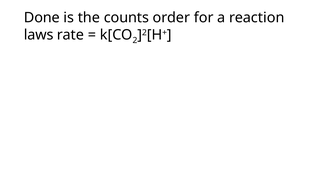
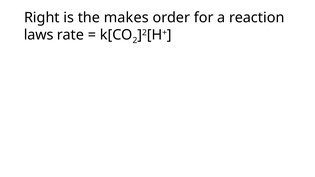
Done: Done -> Right
counts: counts -> makes
